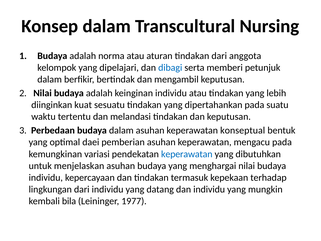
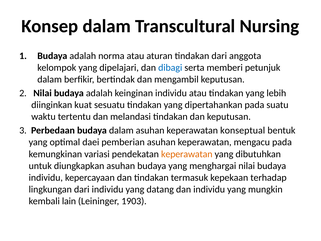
keperawatan at (187, 154) colour: blue -> orange
menjelaskan: menjelaskan -> diungkapkan
bila: bila -> lain
1977: 1977 -> 1903
